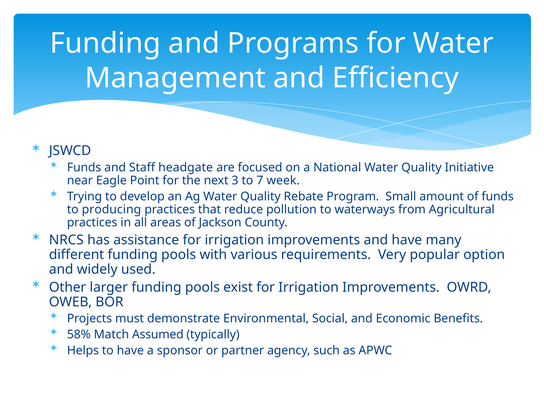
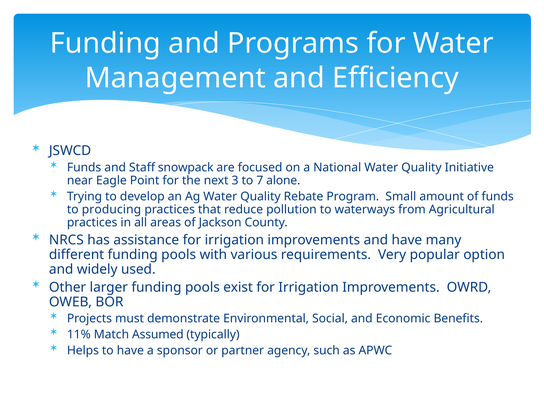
headgate: headgate -> snowpack
week: week -> alone
58%: 58% -> 11%
